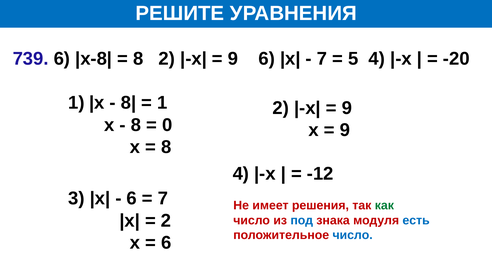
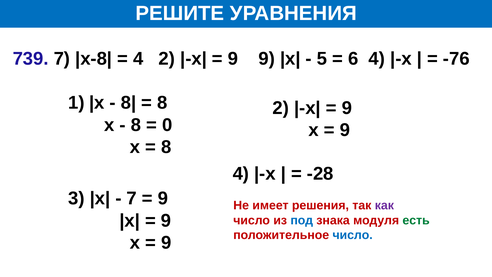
739 6: 6 -> 7
8 at (138, 59): 8 -> 4
9 6: 6 -> 9
7 at (322, 59): 7 -> 5
5: 5 -> 6
-20: -20 -> -76
1 at (162, 103): 1 -> 8
-12: -12 -> -28
6 at (132, 198): 6 -> 7
7 at (163, 198): 7 -> 9
как colour: green -> purple
2 at (166, 220): 2 -> 9
есть colour: blue -> green
6 at (166, 243): 6 -> 9
